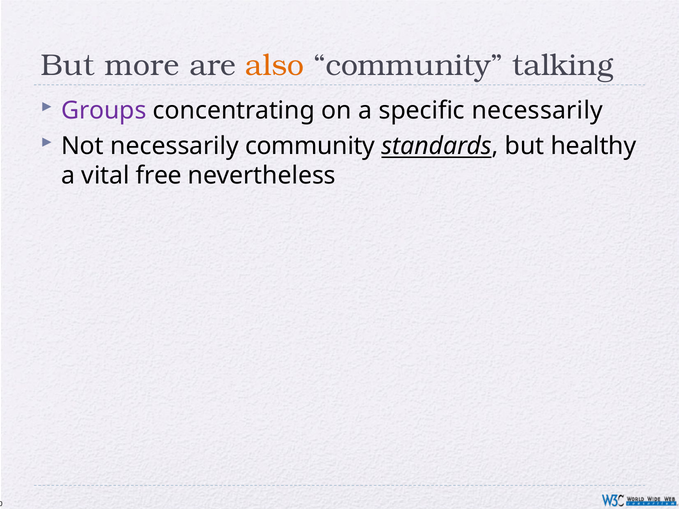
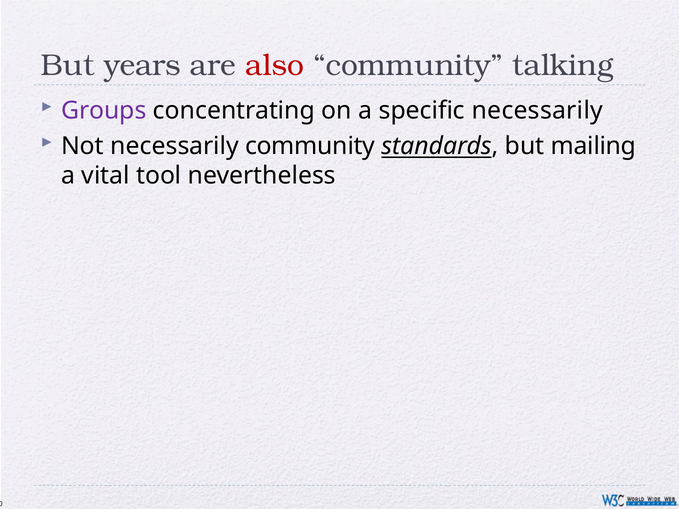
more: more -> years
also colour: orange -> red
healthy: healthy -> mailing
free: free -> tool
